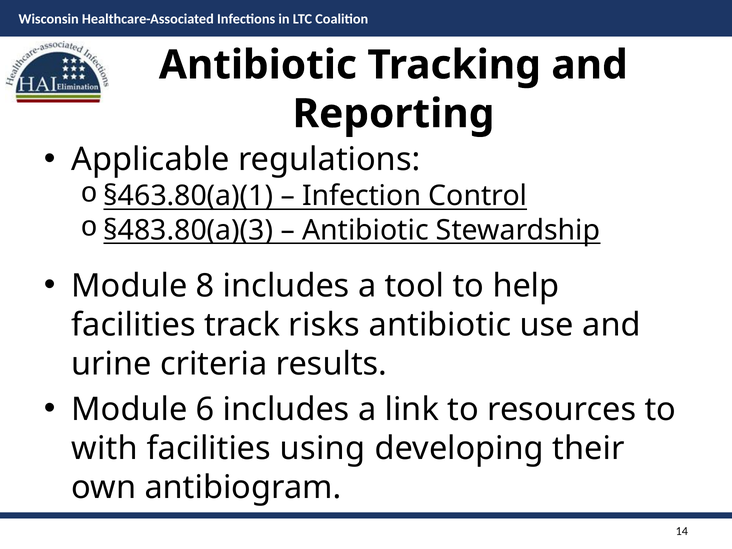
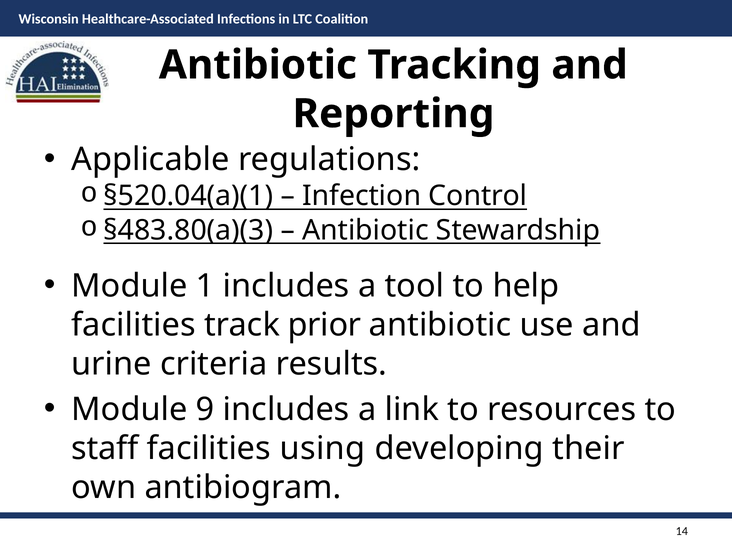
§463.80(a)(1: §463.80(a)(1 -> §520.04(a)(1
8: 8 -> 1
risks: risks -> prior
6: 6 -> 9
with: with -> staff
